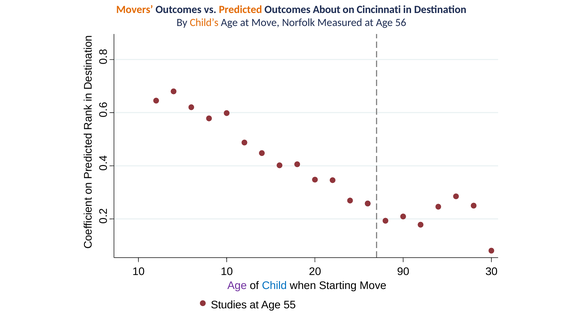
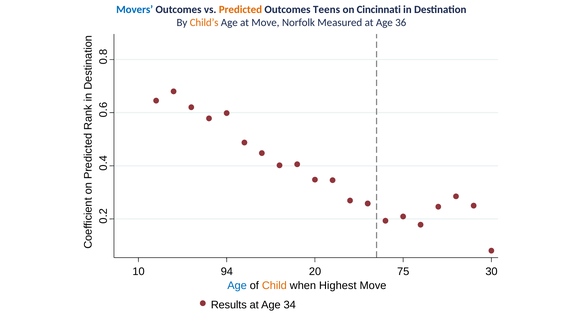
Movers colour: orange -> blue
About: About -> Teens
56: 56 -> 36
10 10: 10 -> 94
90: 90 -> 75
Age at (237, 286) colour: purple -> blue
Child colour: blue -> orange
Starting: Starting -> Highest
Studies: Studies -> Results
55: 55 -> 34
